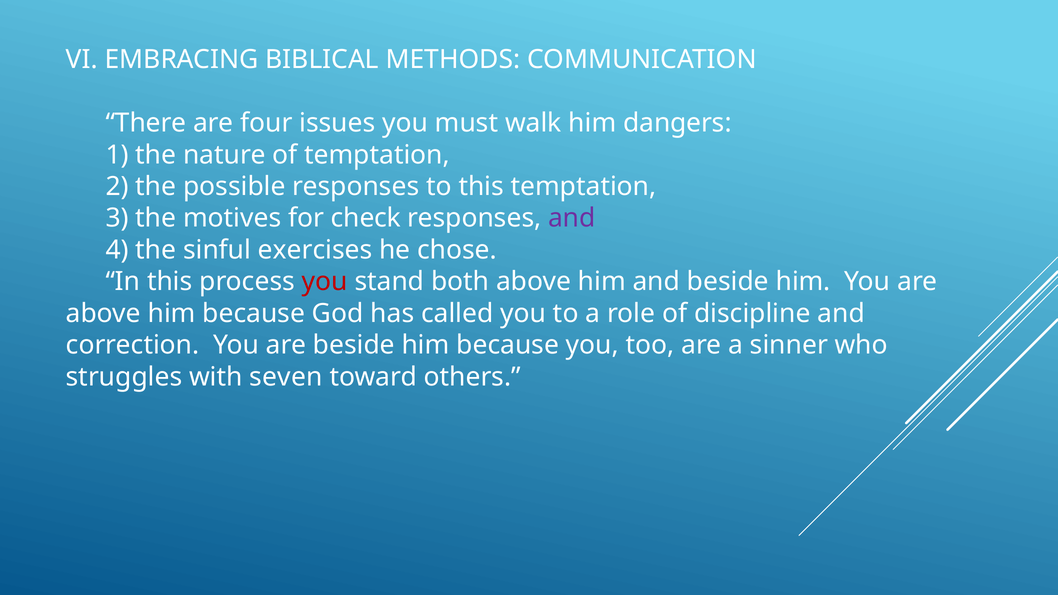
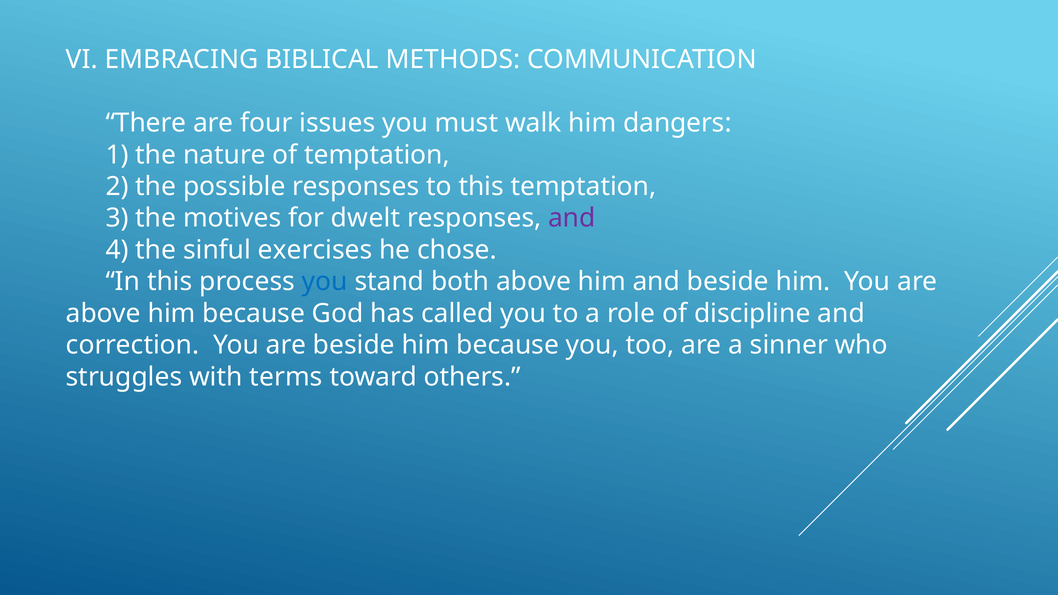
check: check -> dwelt
you at (325, 282) colour: red -> blue
seven: seven -> terms
